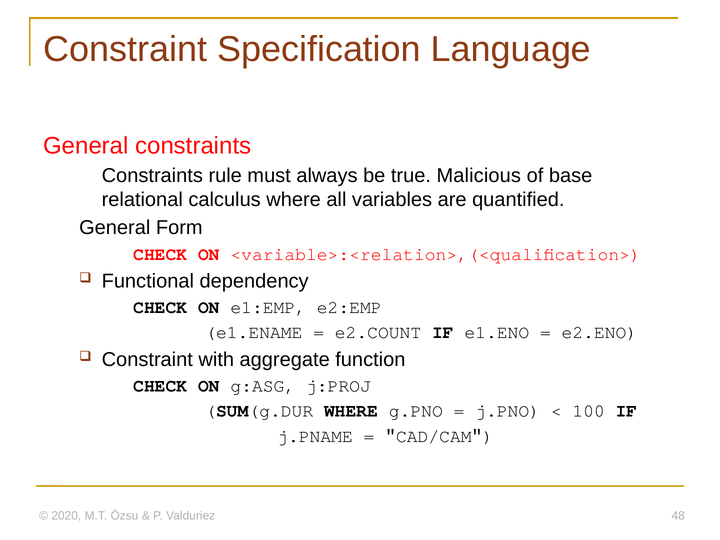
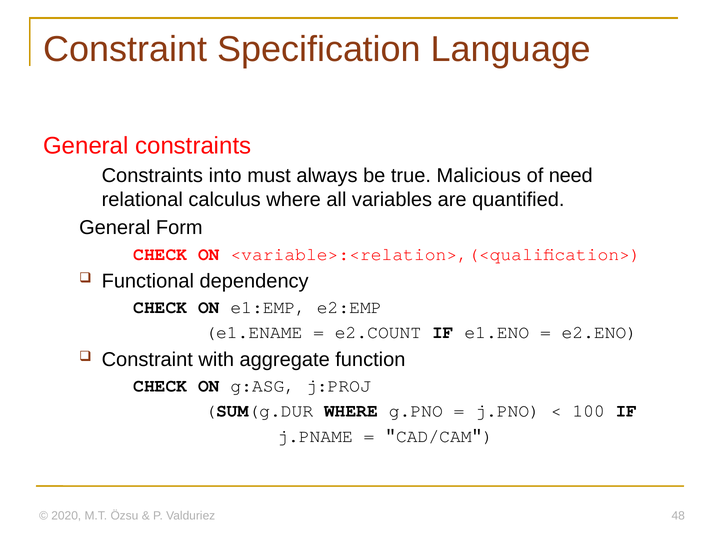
rule: rule -> into
base: base -> need
